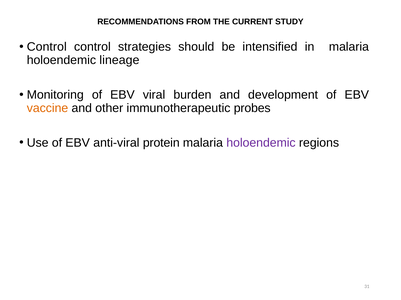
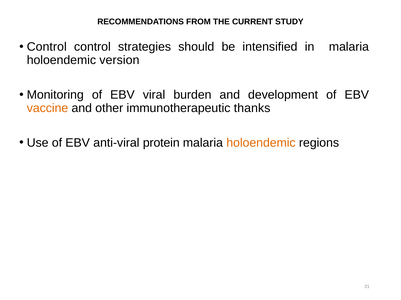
lineage: lineage -> version
probes: probes -> thanks
holoendemic at (261, 143) colour: purple -> orange
